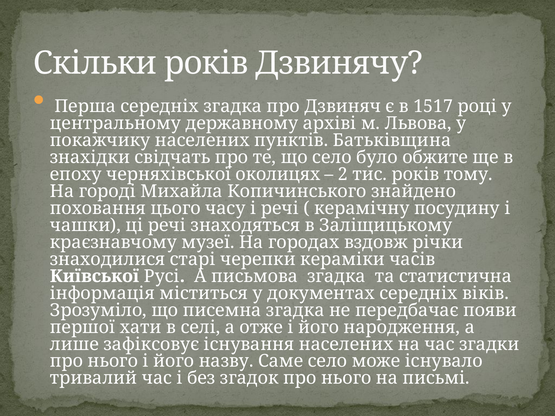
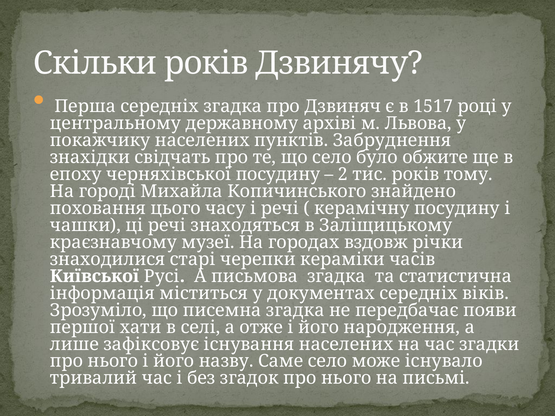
Батьківщина: Батьківщина -> Забруднення
черняхівської околицях: околицях -> посудину
